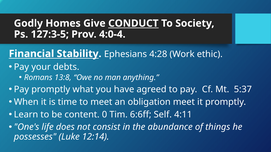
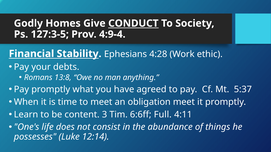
4:0-4: 4:0-4 -> 4:9-4
0: 0 -> 3
Self: Self -> Full
